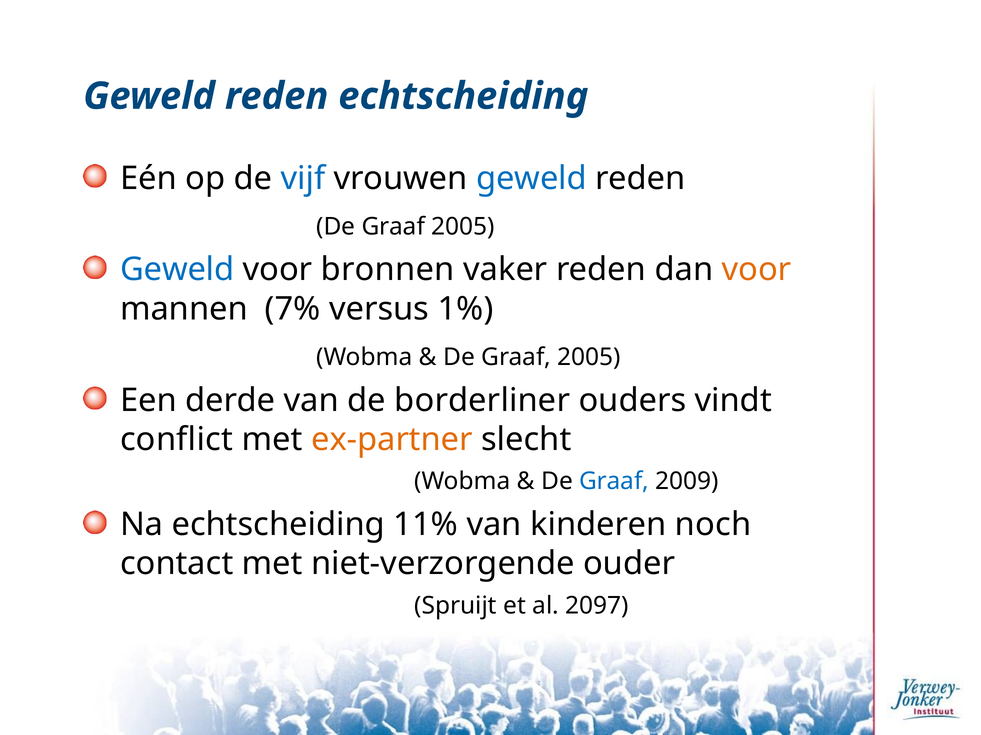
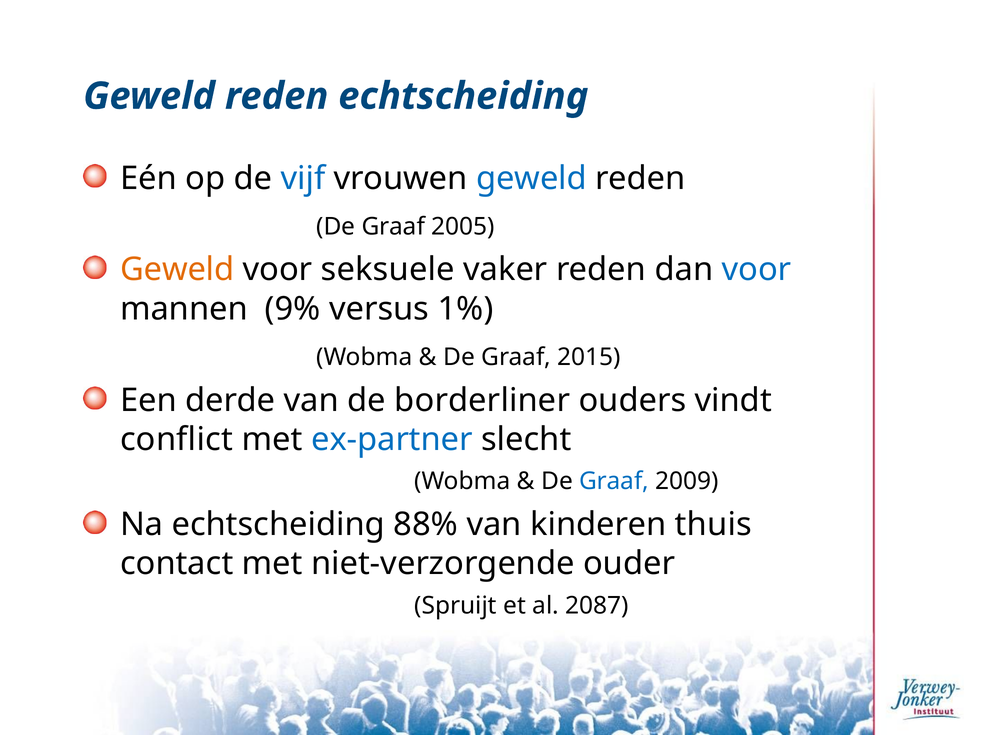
Geweld at (177, 270) colour: blue -> orange
bronnen: bronnen -> seksuele
voor at (757, 270) colour: orange -> blue
7%: 7% -> 9%
2005 at (589, 358): 2005 -> 2015
ex-partner colour: orange -> blue
11%: 11% -> 88%
noch: noch -> thuis
2097: 2097 -> 2087
